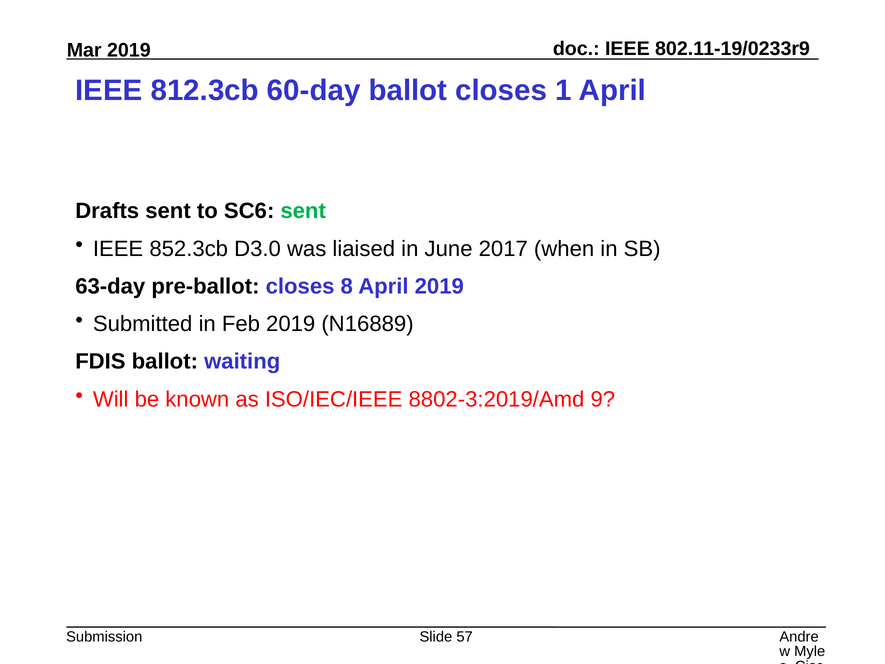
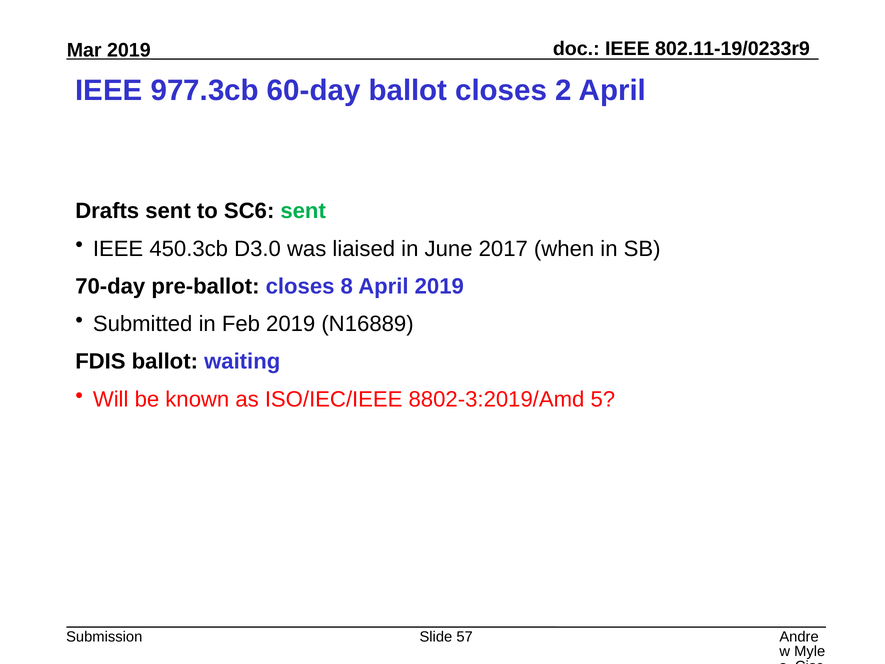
812.3cb: 812.3cb -> 977.3cb
1: 1 -> 2
852.3cb: 852.3cb -> 450.3cb
63-day: 63-day -> 70-day
9: 9 -> 5
